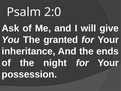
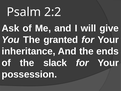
2:0: 2:0 -> 2:2
night: night -> slack
